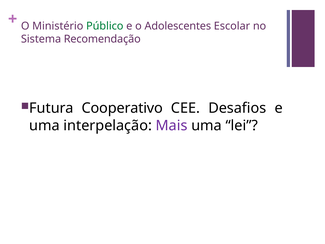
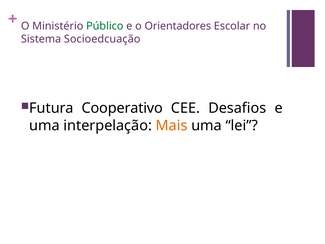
Adolescentes: Adolescentes -> Orientadores
Recomendação: Recomendação -> Socioedcuação
Mais colour: purple -> orange
